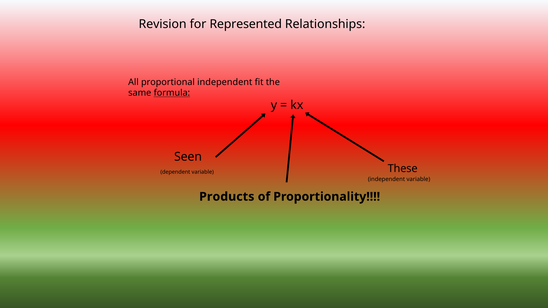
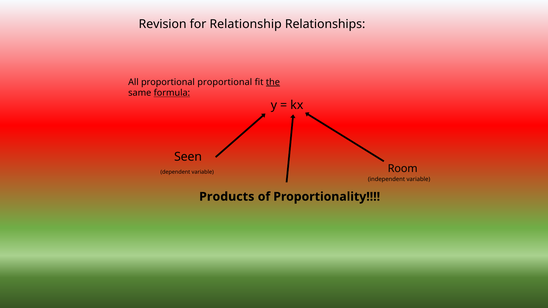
Represented: Represented -> Relationship
proportional independent: independent -> proportional
the underline: none -> present
These: These -> Room
